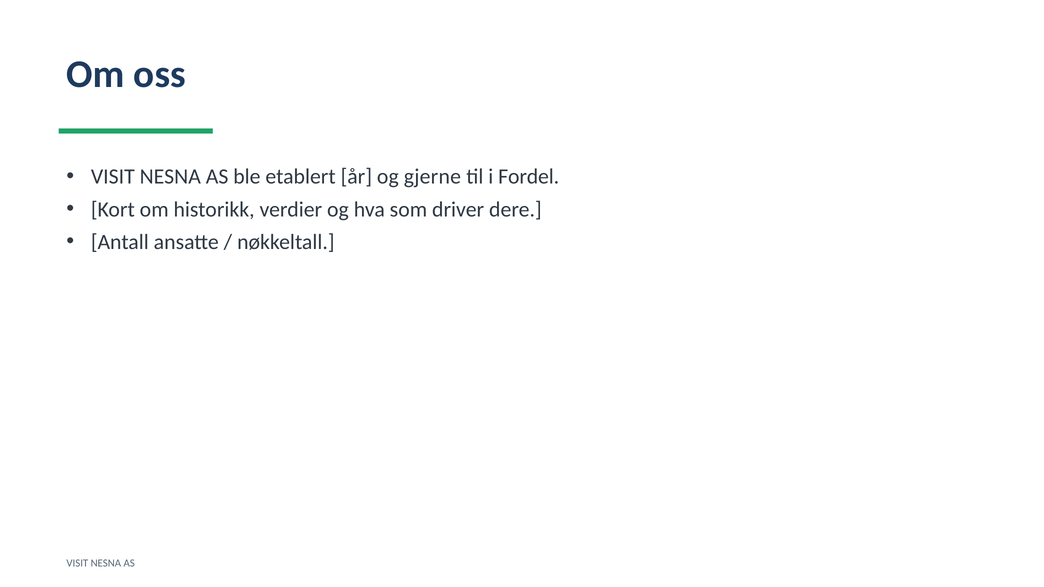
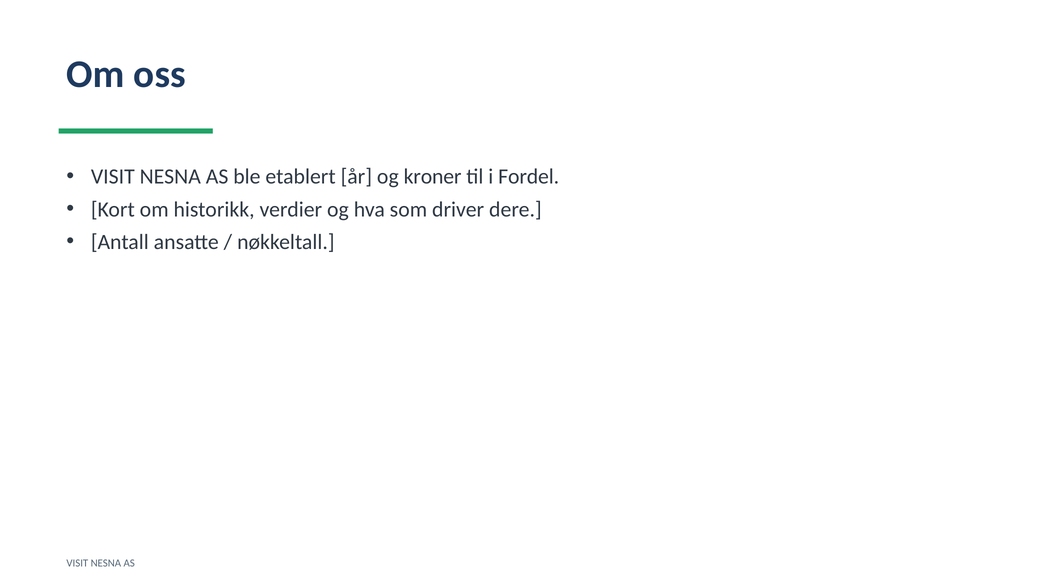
gjerne: gjerne -> kroner
